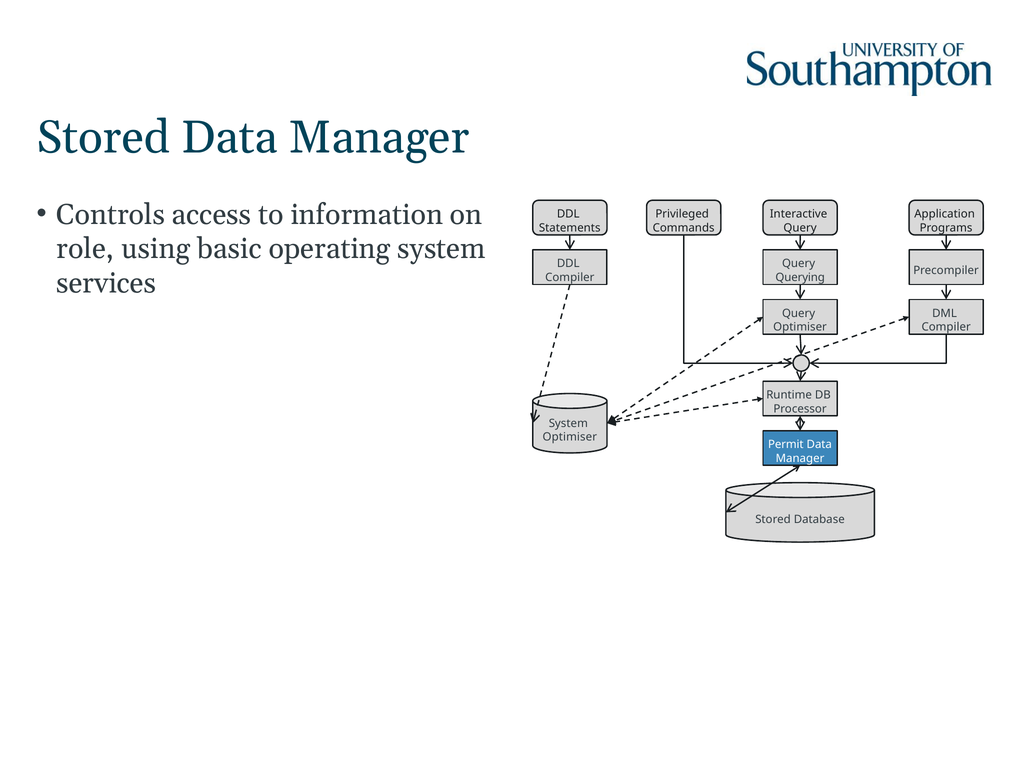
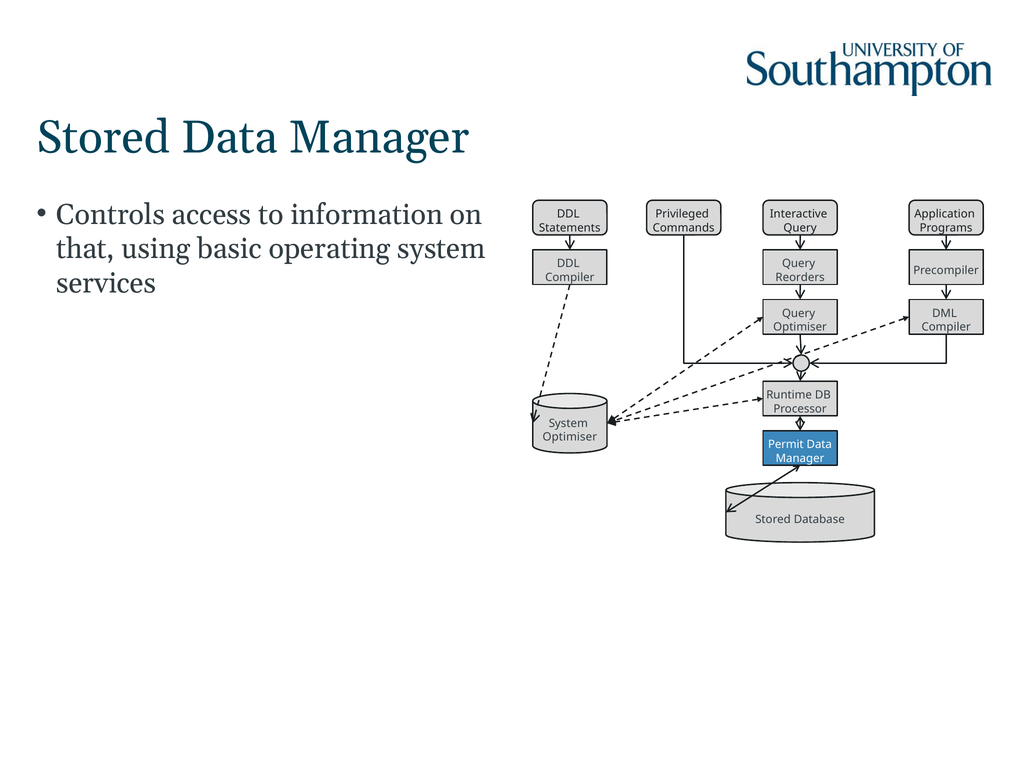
role: role -> that
Querying: Querying -> Reorders
